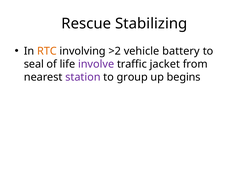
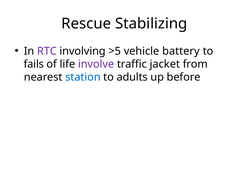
RTC colour: orange -> purple
>2: >2 -> >5
seal: seal -> fails
station colour: purple -> blue
group: group -> adults
begins: begins -> before
